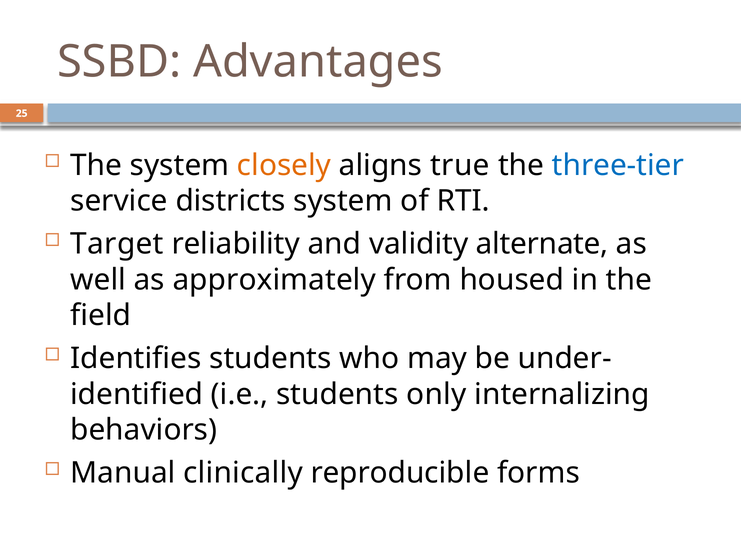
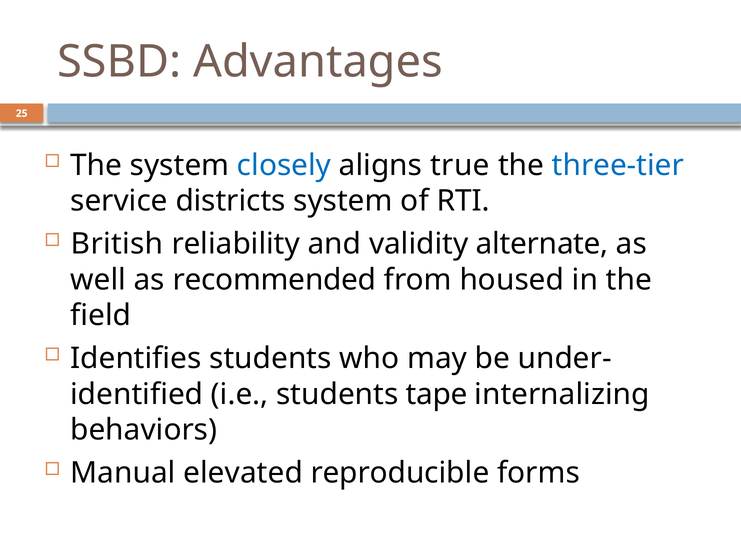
closely colour: orange -> blue
Target: Target -> British
approximately: approximately -> recommended
only: only -> tape
clinically: clinically -> elevated
